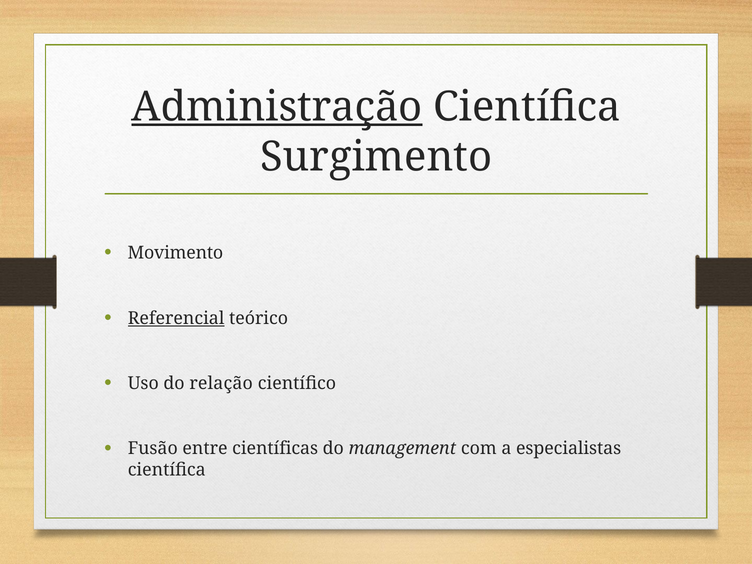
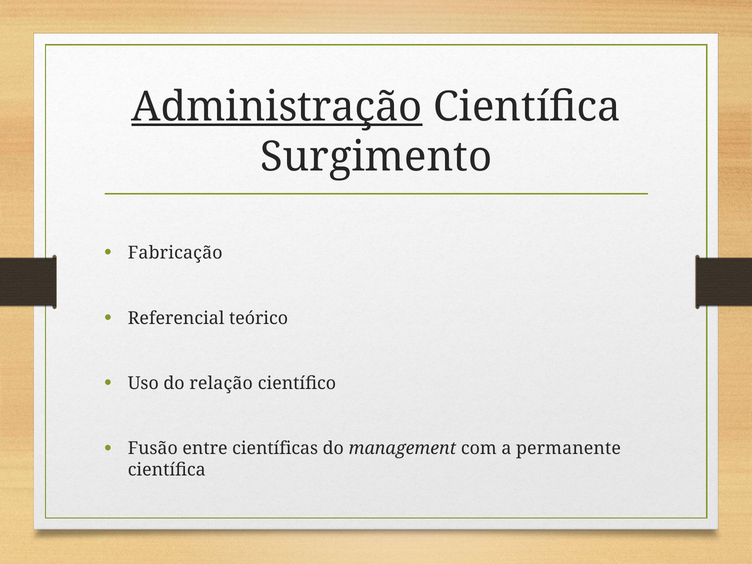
Movimento: Movimento -> Fabricação
Referencial underline: present -> none
especialistas: especialistas -> permanente
